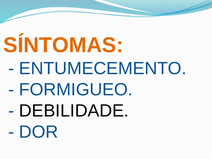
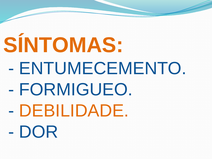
DEBILIDADE colour: black -> orange
